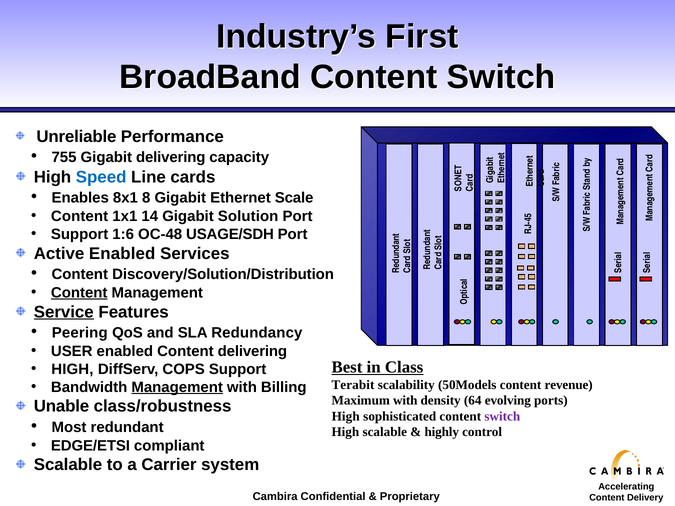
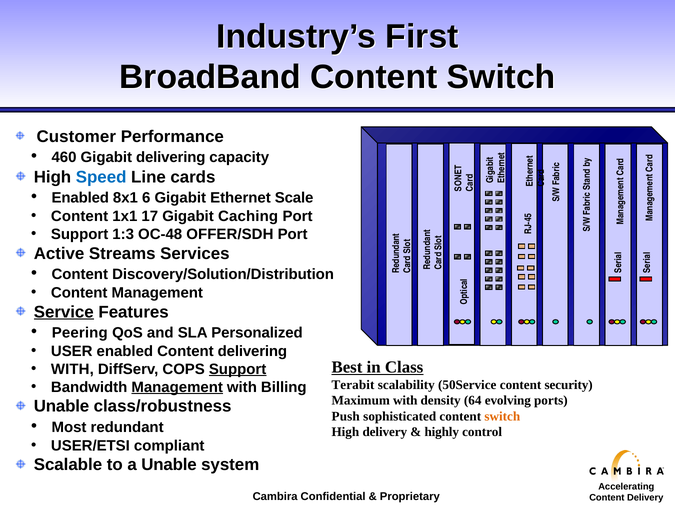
Unreliable: Unreliable -> Customer
755: 755 -> 460
Enables at (80, 198): Enables -> Enabled
8: 8 -> 6
14: 14 -> 17
Solution: Solution -> Caching
1:6: 1:6 -> 1:3
USAGE/SDH: USAGE/SDH -> OFFER/SDH
Active Enabled: Enabled -> Streams
Content at (79, 293) underline: present -> none
Redundancy: Redundancy -> Personalized
HIGH at (72, 369): HIGH -> WITH
Support at (238, 369) underline: none -> present
50Models: 50Models -> 50Service
revenue: revenue -> security
High at (346, 416): High -> Push
switch at (502, 416) colour: purple -> orange
High scalable: scalable -> delivery
EDGE/ETSI: EDGE/ETSI -> USER/ETSI
a Carrier: Carrier -> Unable
